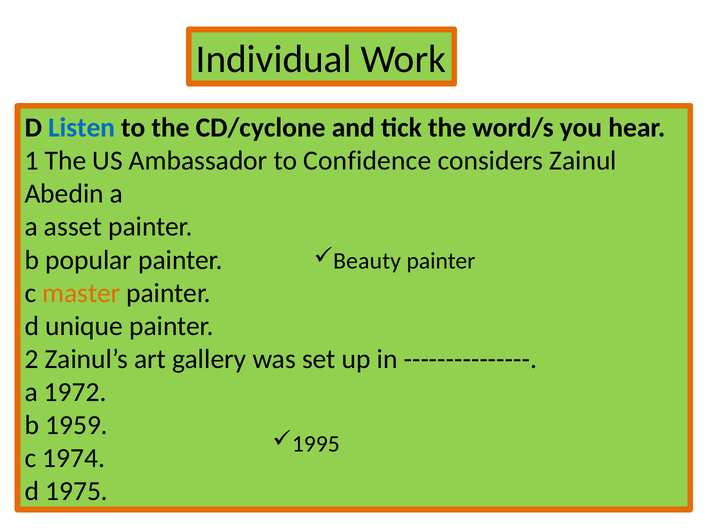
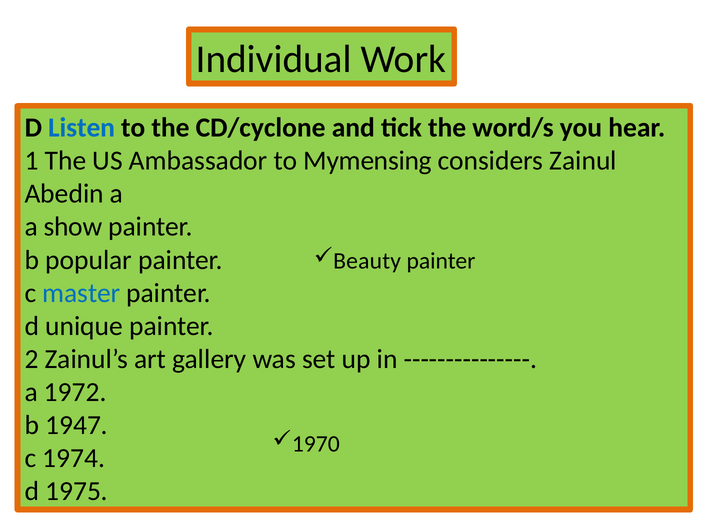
Confidence: Confidence -> Mymensing
asset: asset -> show
master colour: orange -> blue
1959: 1959 -> 1947
1995: 1995 -> 1970
